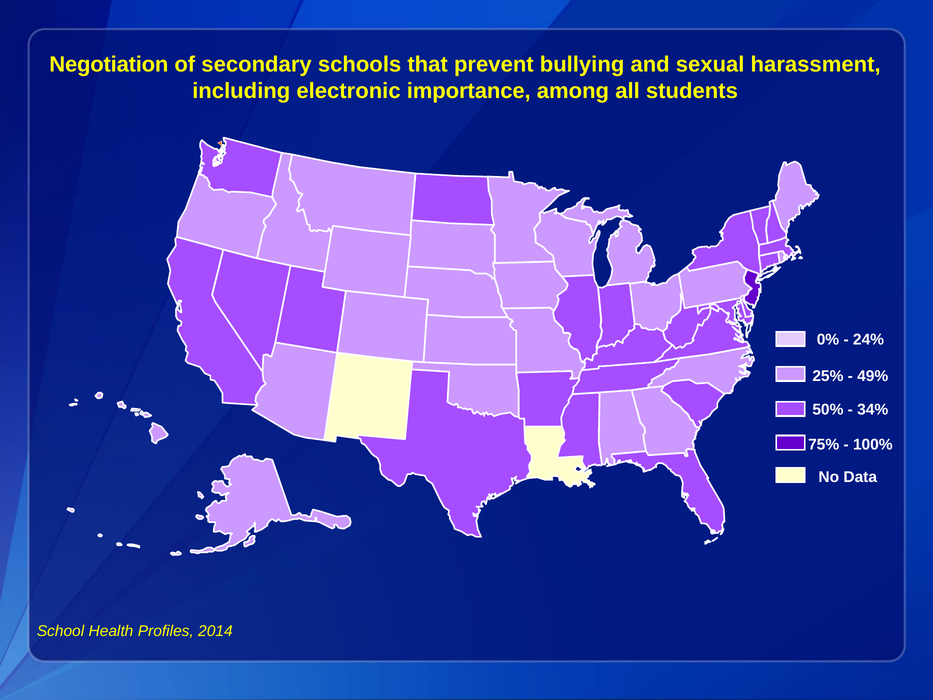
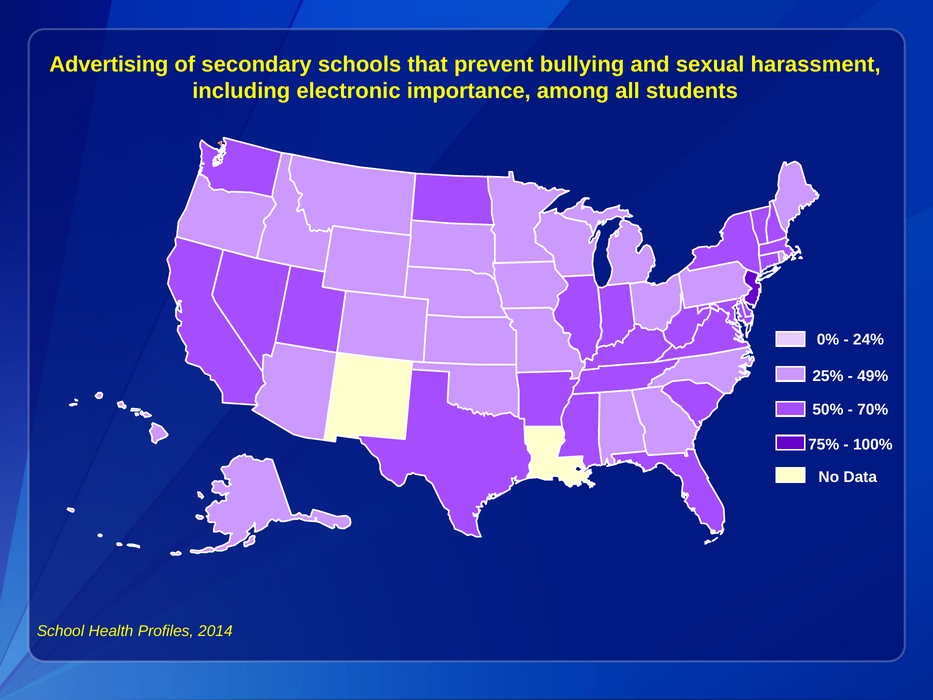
Negotiation: Negotiation -> Advertising
34%: 34% -> 70%
